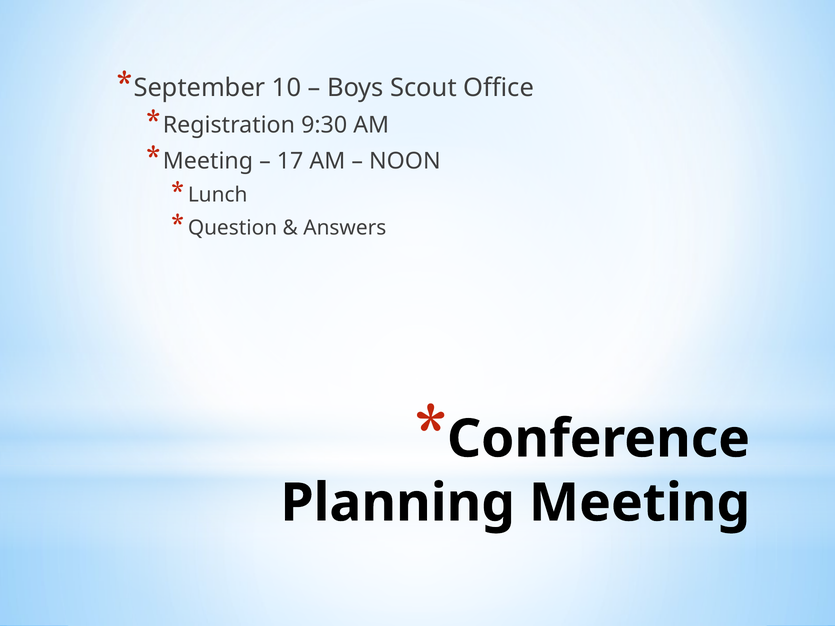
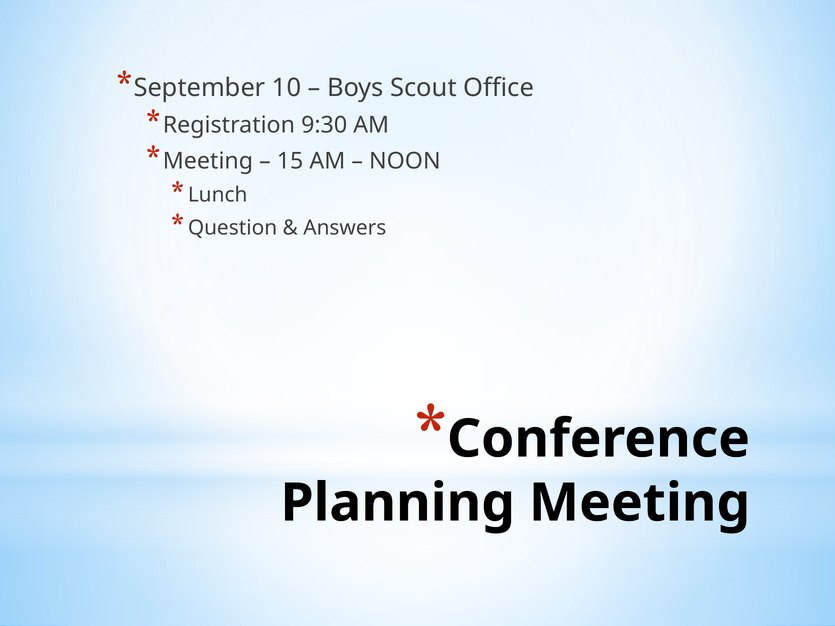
17: 17 -> 15
